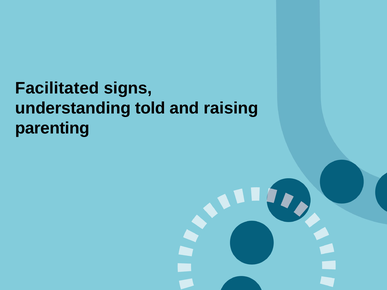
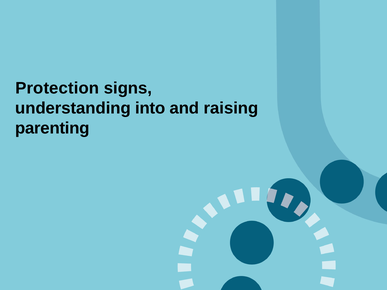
Facilitated: Facilitated -> Protection
told: told -> into
